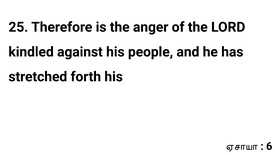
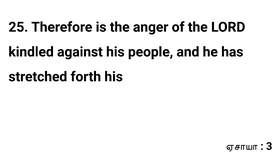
6: 6 -> 3
